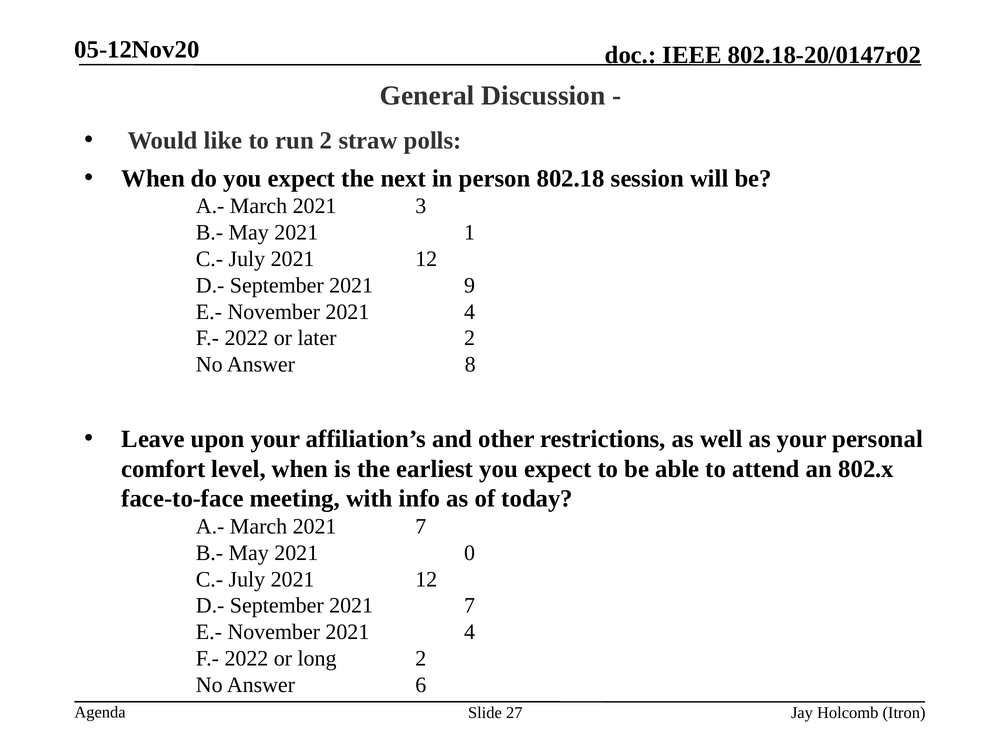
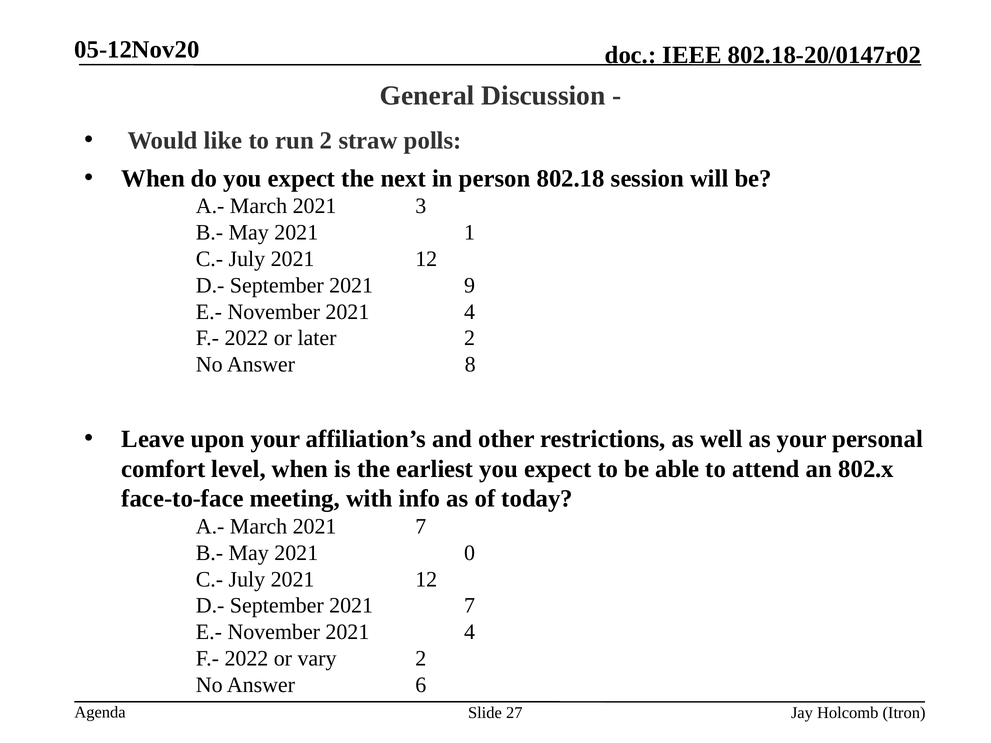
long: long -> vary
